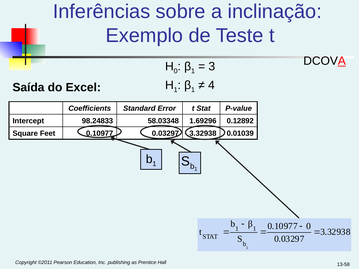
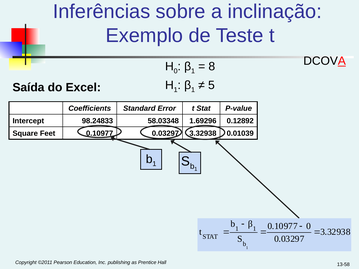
3 at (212, 67): 3 -> 8
4: 4 -> 5
